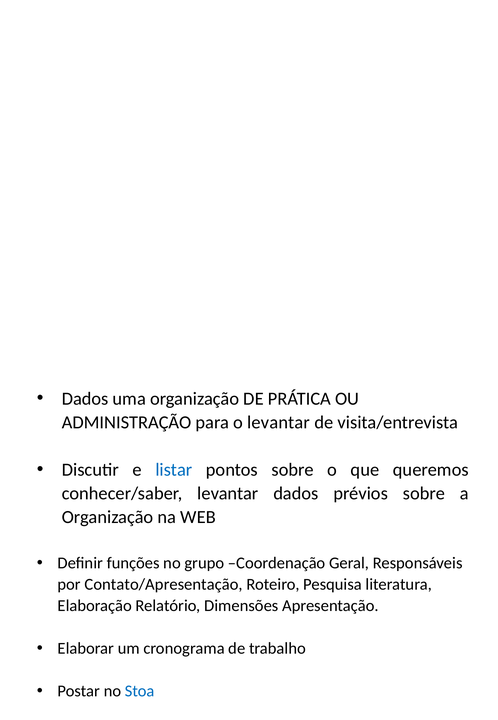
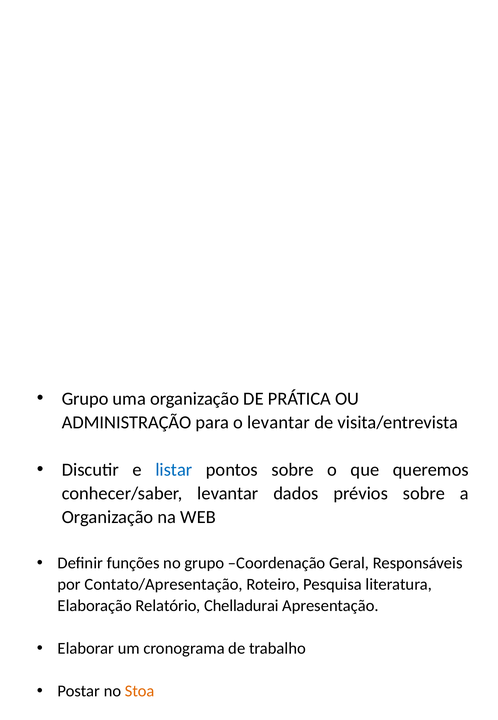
Dados at (85, 398): Dados -> Grupo
Dimensões: Dimensões -> Chelladurai
Stoa colour: blue -> orange
